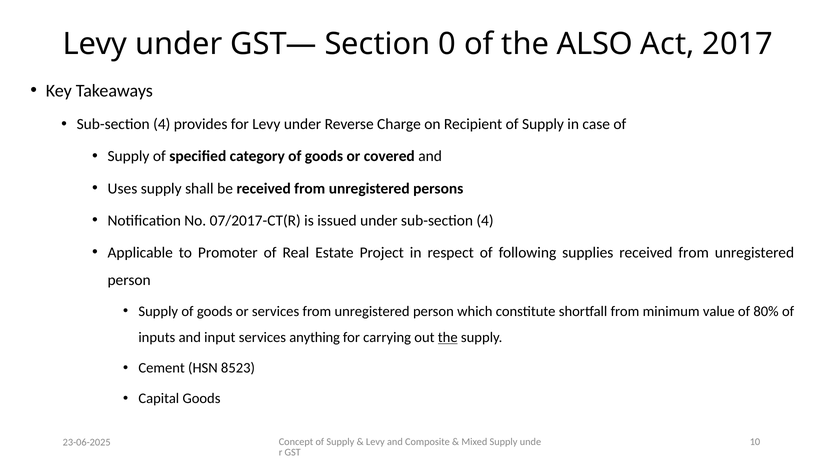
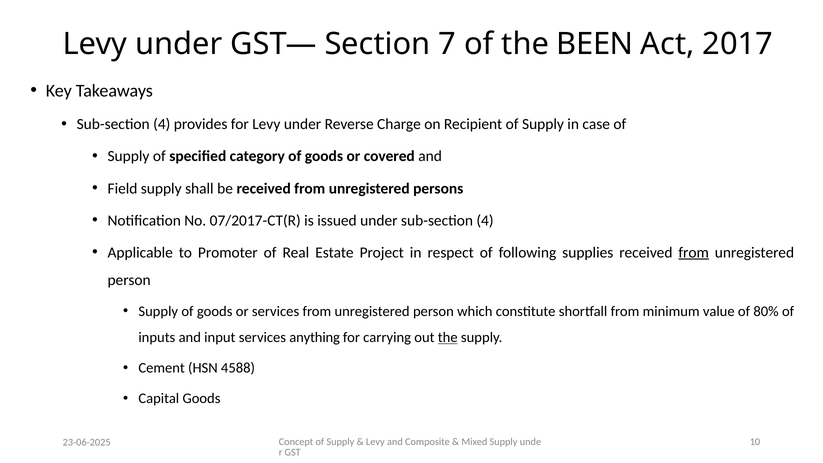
0: 0 -> 7
ALSO: ALSO -> BEEN
Uses: Uses -> Field
from at (694, 252) underline: none -> present
8523: 8523 -> 4588
